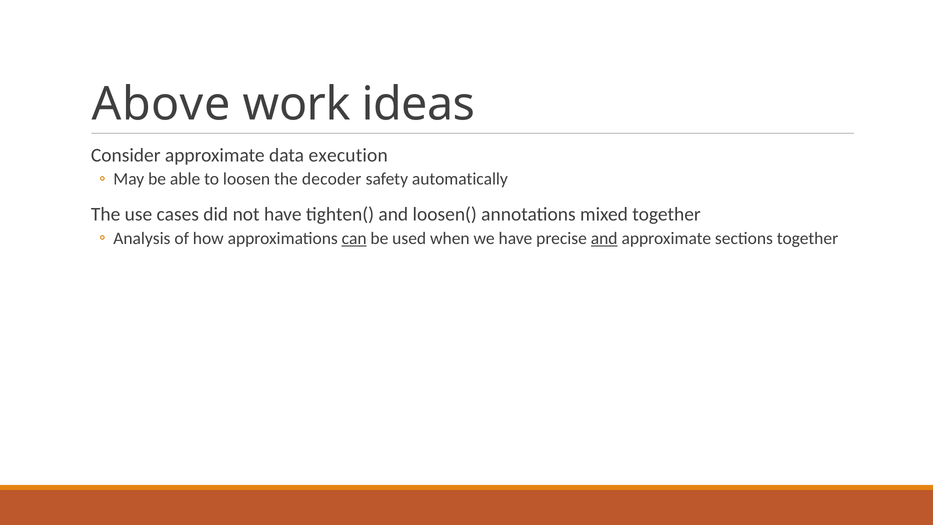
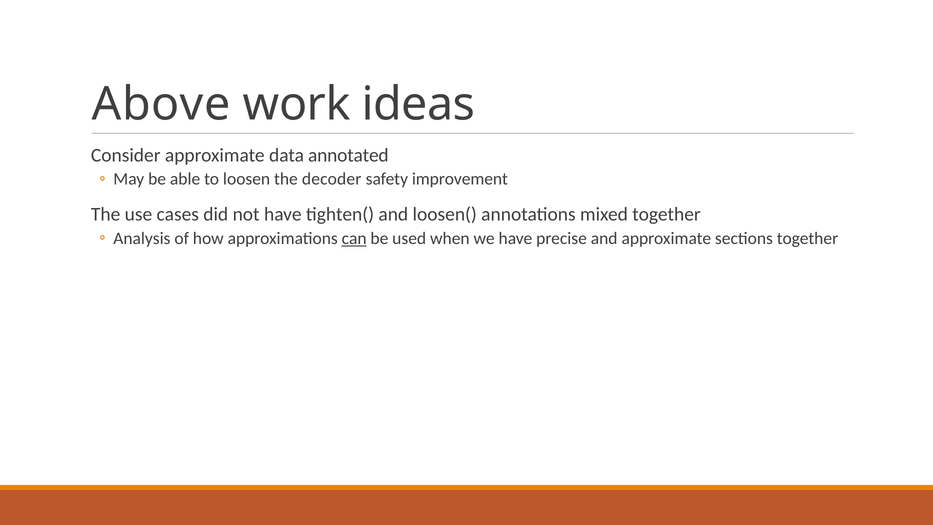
execution: execution -> annotated
automatically: automatically -> improvement
and at (604, 238) underline: present -> none
